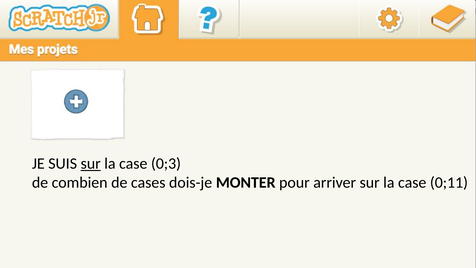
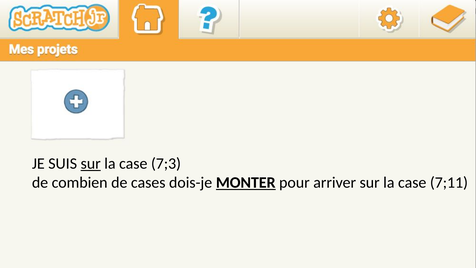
0;3: 0;3 -> 7;3
MONTER underline: none -> present
0;11: 0;11 -> 7;11
